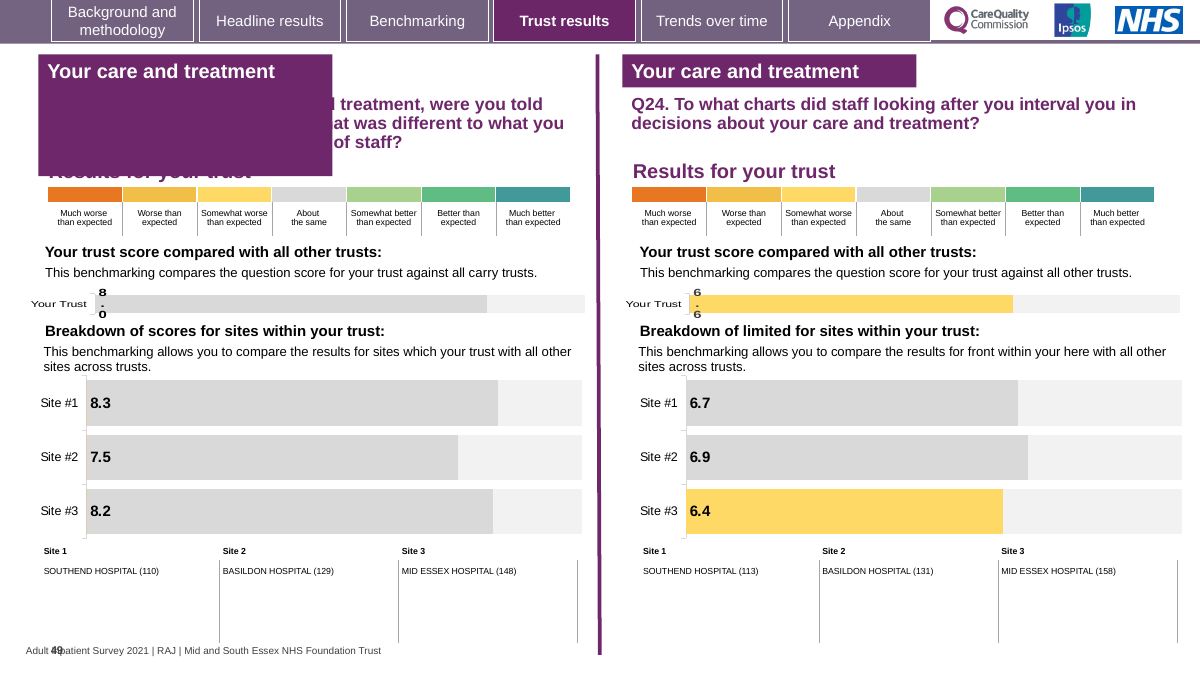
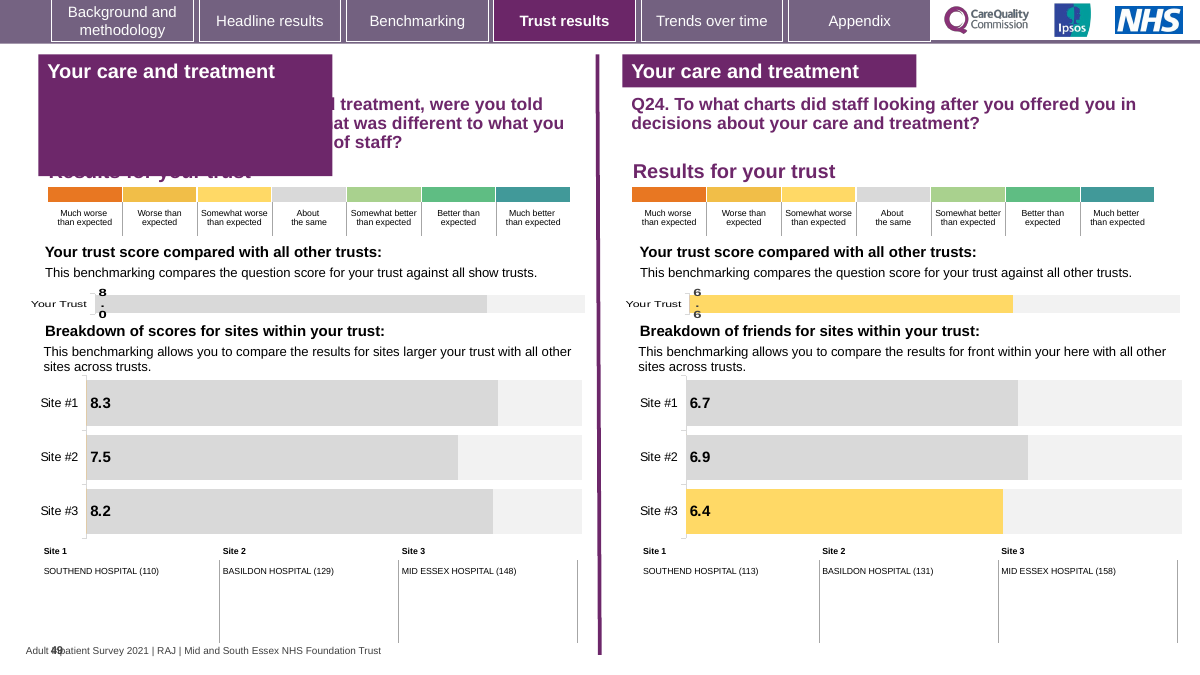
interval: interval -> offered
carry: carry -> show
limited: limited -> friends
which: which -> larger
